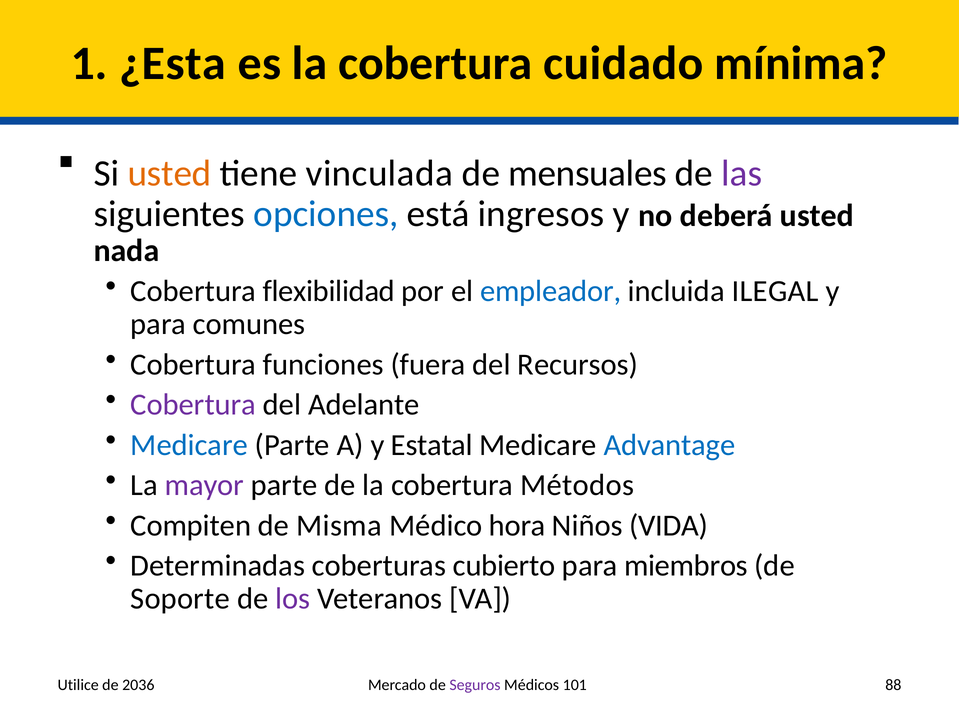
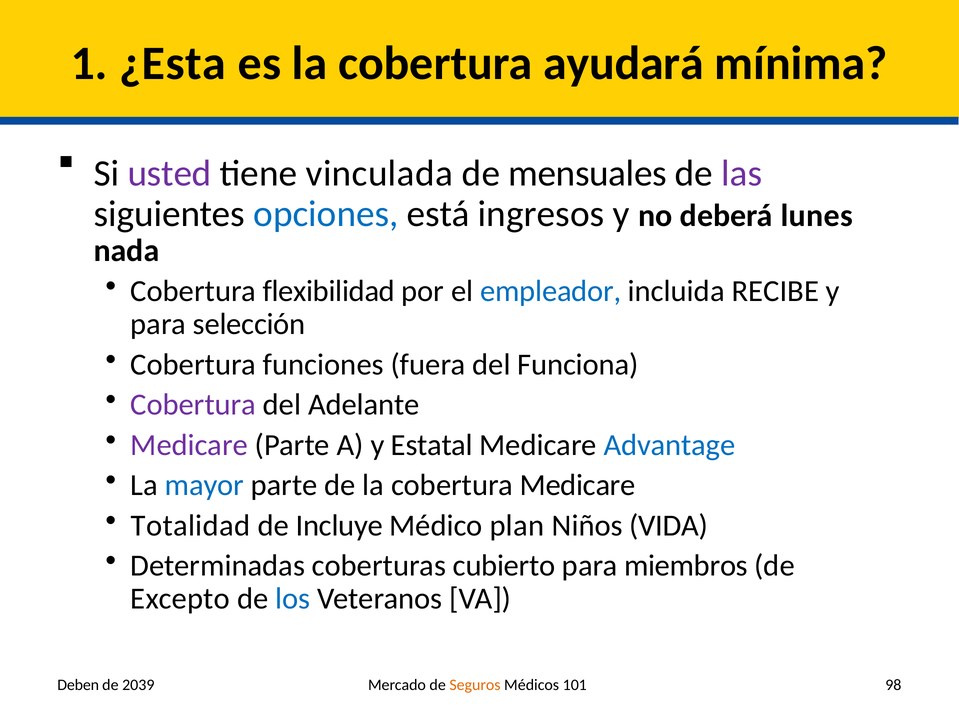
cuidado: cuidado -> ayudará
usted at (170, 174) colour: orange -> purple
deberá usted: usted -> lunes
ILEGAL: ILEGAL -> RECIBE
comunes: comunes -> selección
Recursos: Recursos -> Funciona
Medicare at (189, 445) colour: blue -> purple
mayor colour: purple -> blue
cobertura Métodos: Métodos -> Medicare
Compiten: Compiten -> Totalidad
Misma: Misma -> Incluye
hora: hora -> plan
Soporte: Soporte -> Excepto
los colour: purple -> blue
Utilice: Utilice -> Deben
2036: 2036 -> 2039
Seguros colour: purple -> orange
88: 88 -> 98
